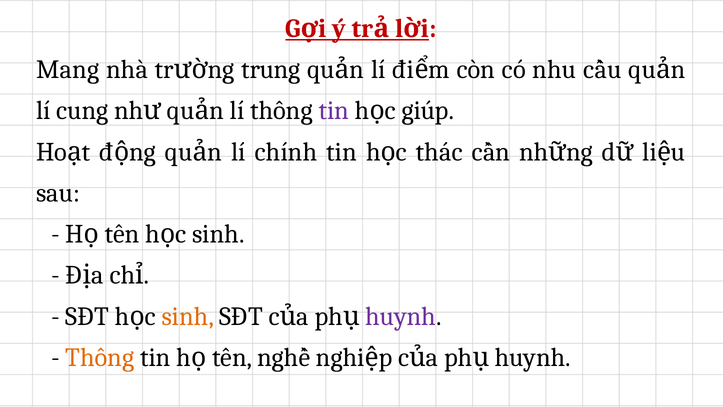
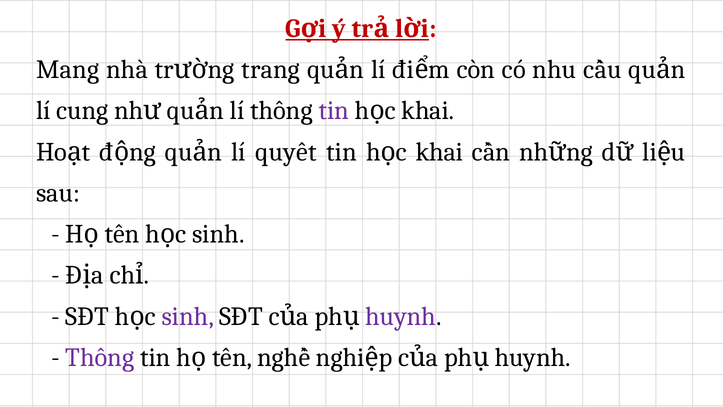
trung: trung -> trang
giúp at (425, 111): giúp -> khai
chính: chính -> quyết
thác at (439, 152): thác -> khai
sinh at (188, 316) colour: orange -> purple
Thông at (100, 357) colour: orange -> purple
